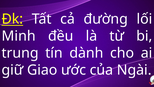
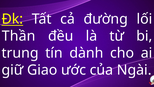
Minh: Minh -> Thần
